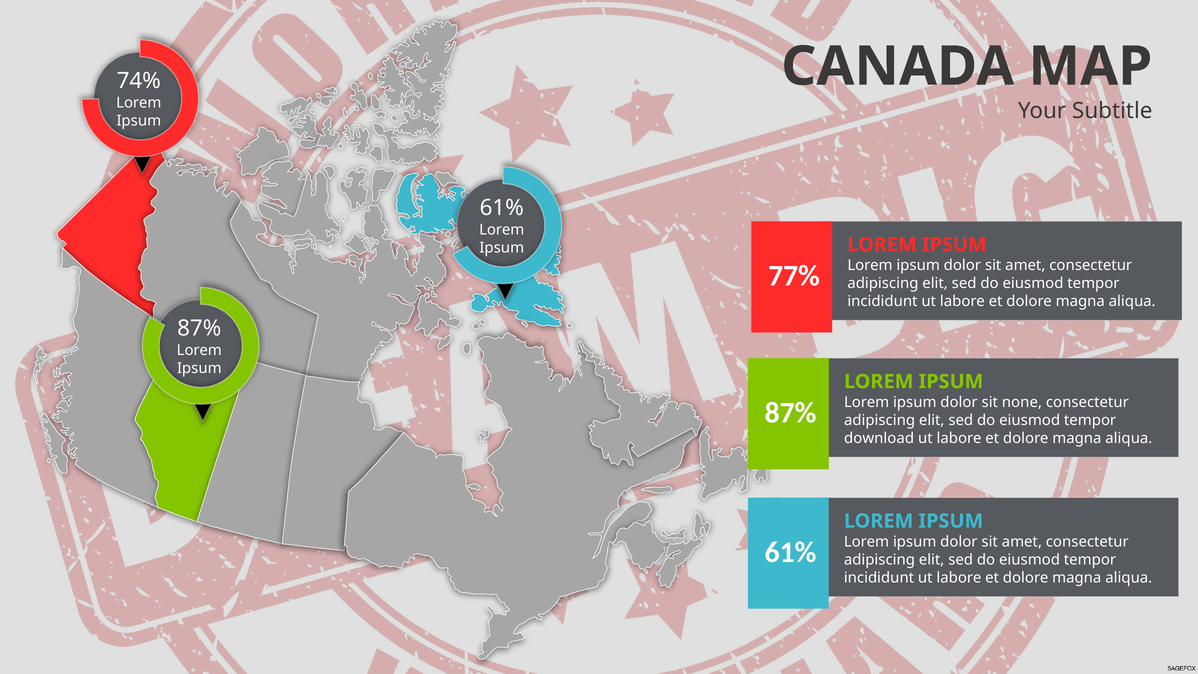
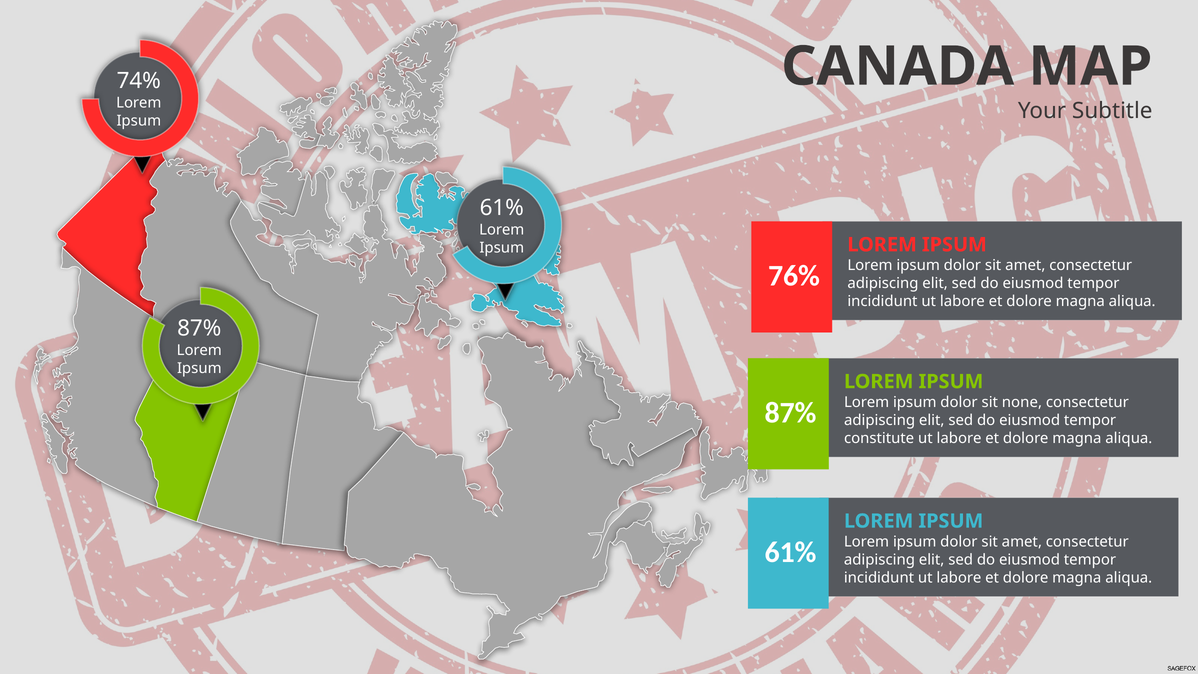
77%: 77% -> 76%
download: download -> constitute
